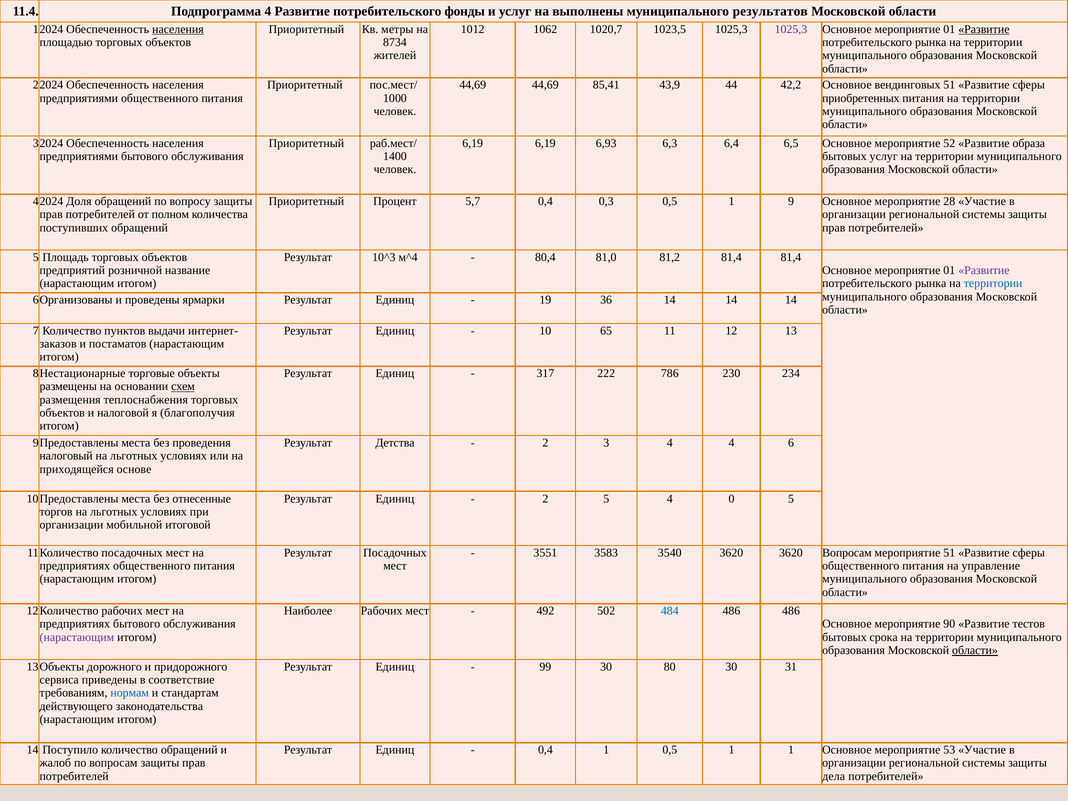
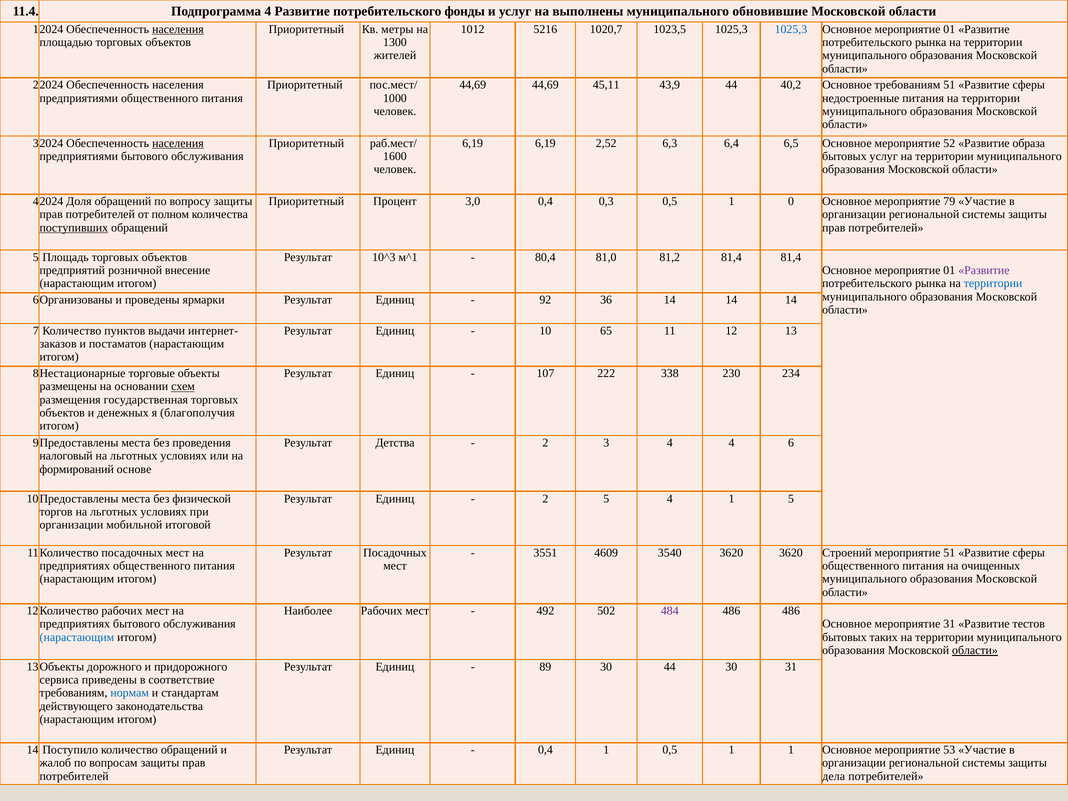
результатов: результатов -> обновившие
1062: 1062 -> 5216
1025,3 at (791, 29) colour: purple -> blue
Развитие at (984, 29) underline: present -> none
8734: 8734 -> 1300
85,41: 85,41 -> 45,11
42,2: 42,2 -> 40,2
Основное вендинговых: вендинговых -> требованиям
приобретенных: приобретенных -> недостроенные
населения at (178, 143) underline: none -> present
6,93: 6,93 -> 2,52
1400: 1400 -> 1600
5,7: 5,7 -> 3,0
9: 9 -> 0
28: 28 -> 79
поступивших underline: none -> present
м^4: м^4 -> м^1
название: название -> внесение
19: 19 -> 92
317: 317 -> 107
786: 786 -> 338
теплоснабжения: теплоснабжения -> государственная
налоговой: налоговой -> денежных
приходящейся: приходящейся -> формирований
отнесенные: отнесенные -> физической
4 0: 0 -> 1
3583: 3583 -> 4609
3620 Вопросам: Вопросам -> Строений
управление: управление -> очищенных
484 colour: blue -> purple
мероприятие 90: 90 -> 31
нарастающим at (77, 637) colour: purple -> blue
срока: срока -> таких
99: 99 -> 89
30 80: 80 -> 44
